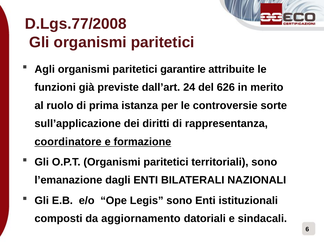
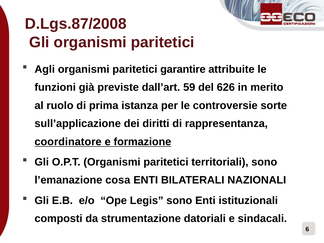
D.Lgs.77/2008: D.Lgs.77/2008 -> D.Lgs.87/2008
24: 24 -> 59
dagli: dagli -> cosa
aggiornamento: aggiornamento -> strumentazione
